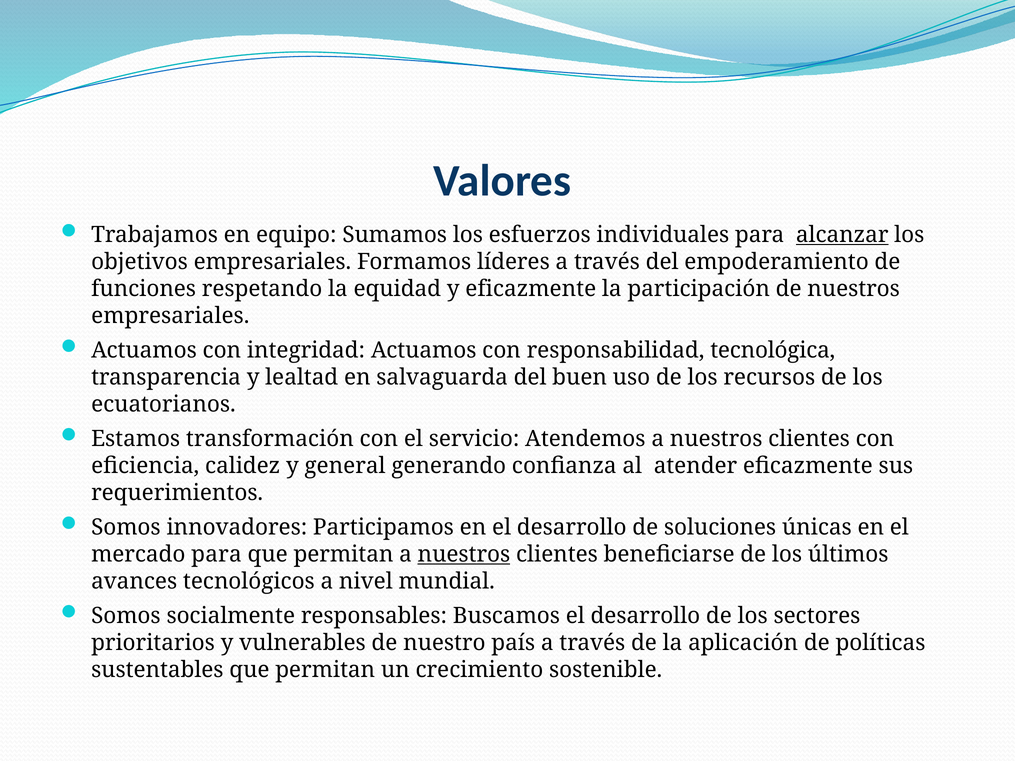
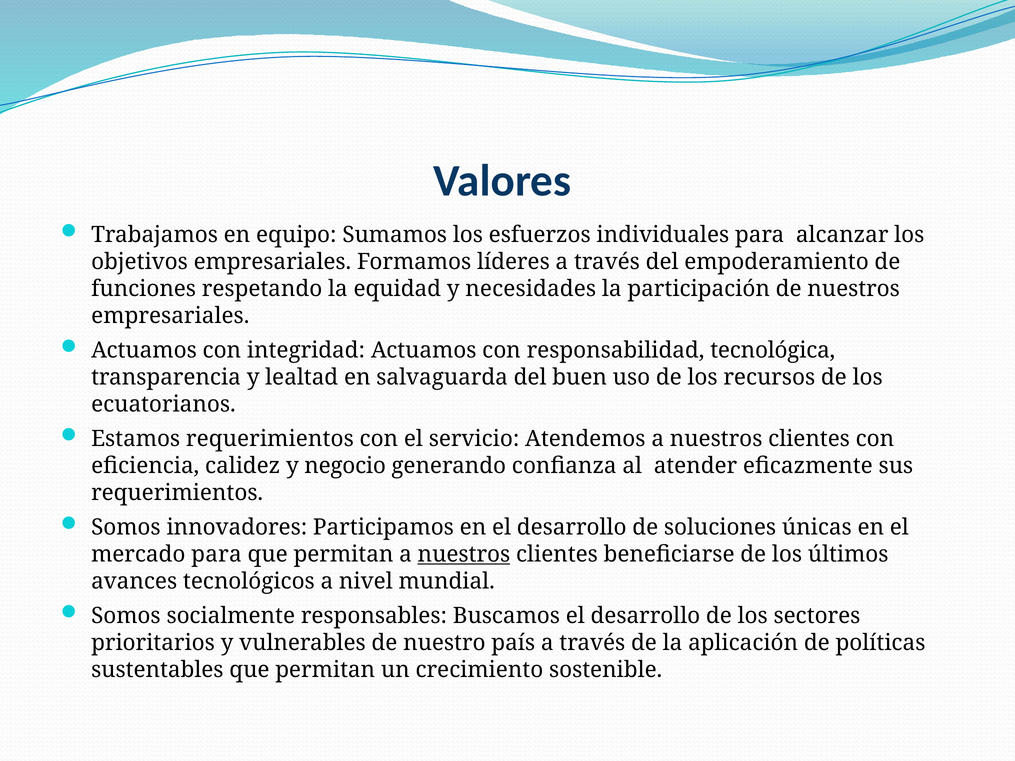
alcanzar underline: present -> none
y eficazmente: eficazmente -> necesidades
Estamos transformación: transformación -> requerimientos
general: general -> negocio
